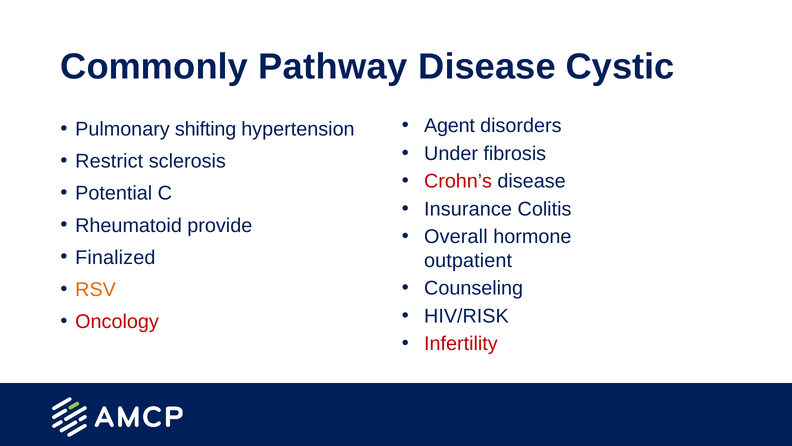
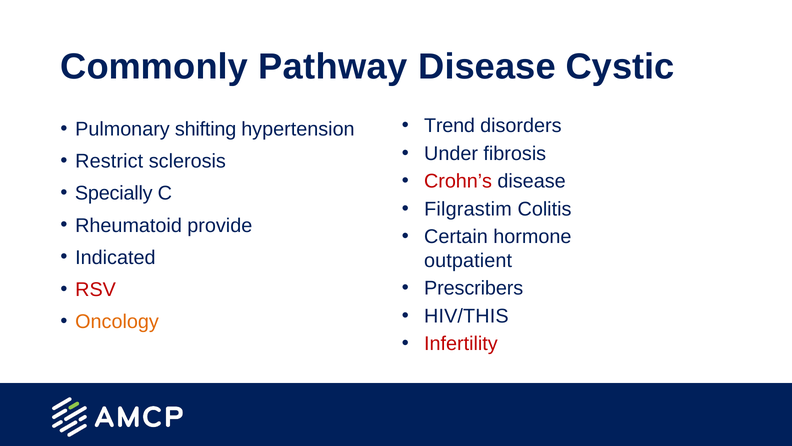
Agent: Agent -> Trend
Potential: Potential -> Specially
Insurance: Insurance -> Filgrastim
Overall: Overall -> Certain
Finalized: Finalized -> Indicated
Counseling: Counseling -> Prescribers
RSV colour: orange -> red
HIV/RISK: HIV/RISK -> HIV/THIS
Oncology colour: red -> orange
